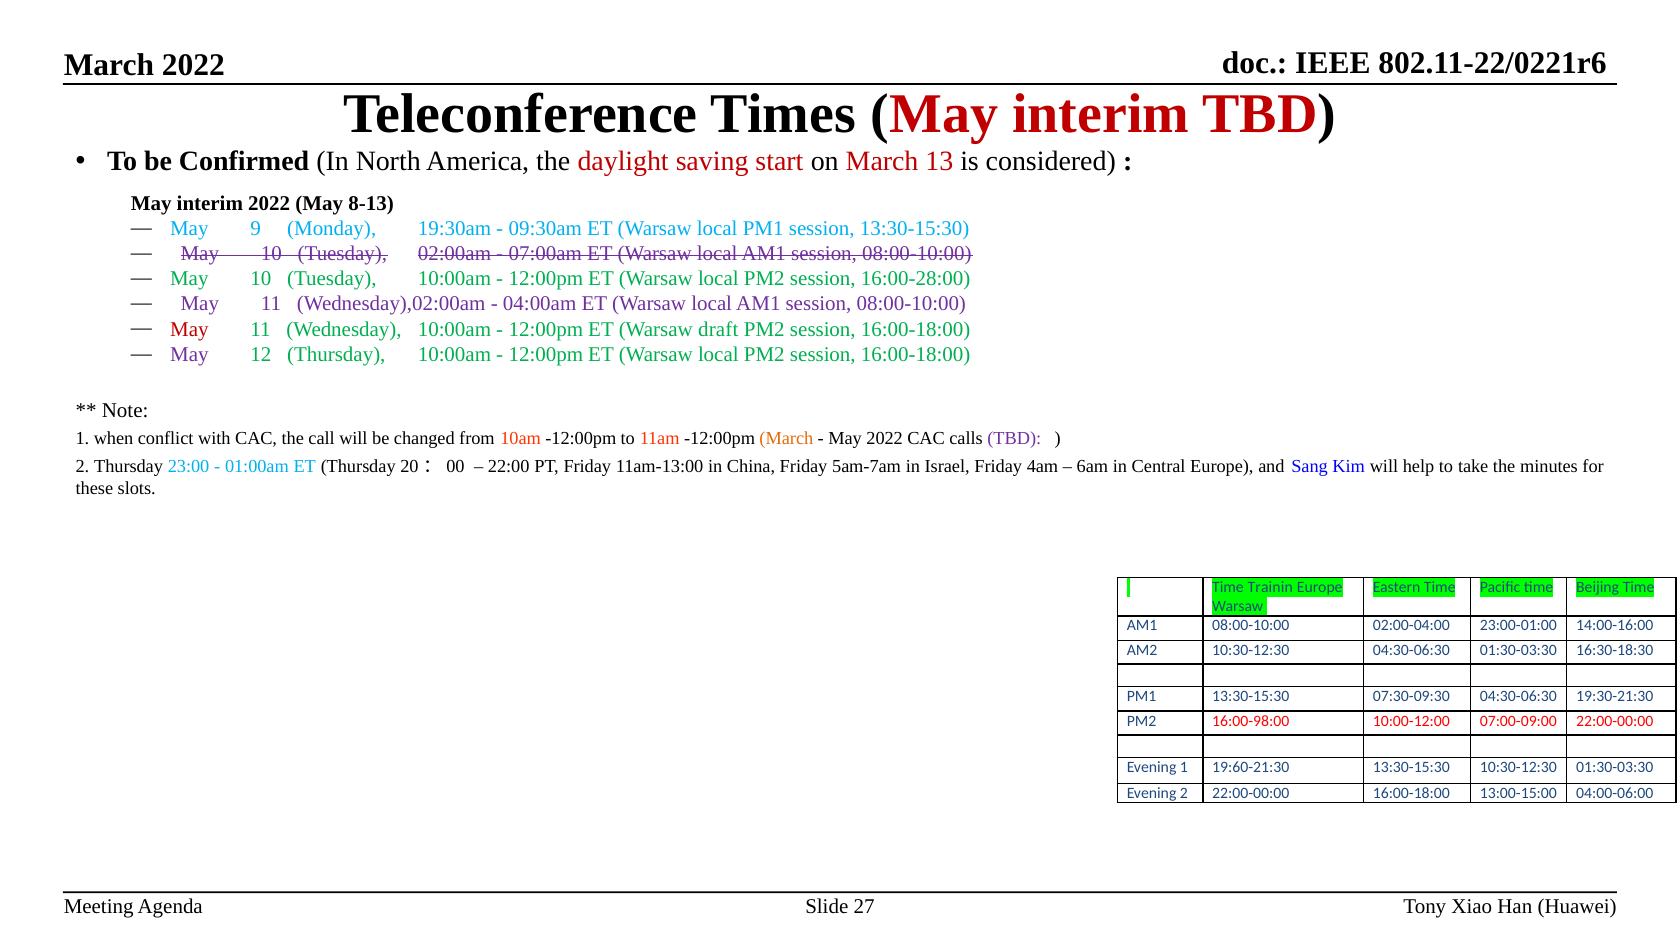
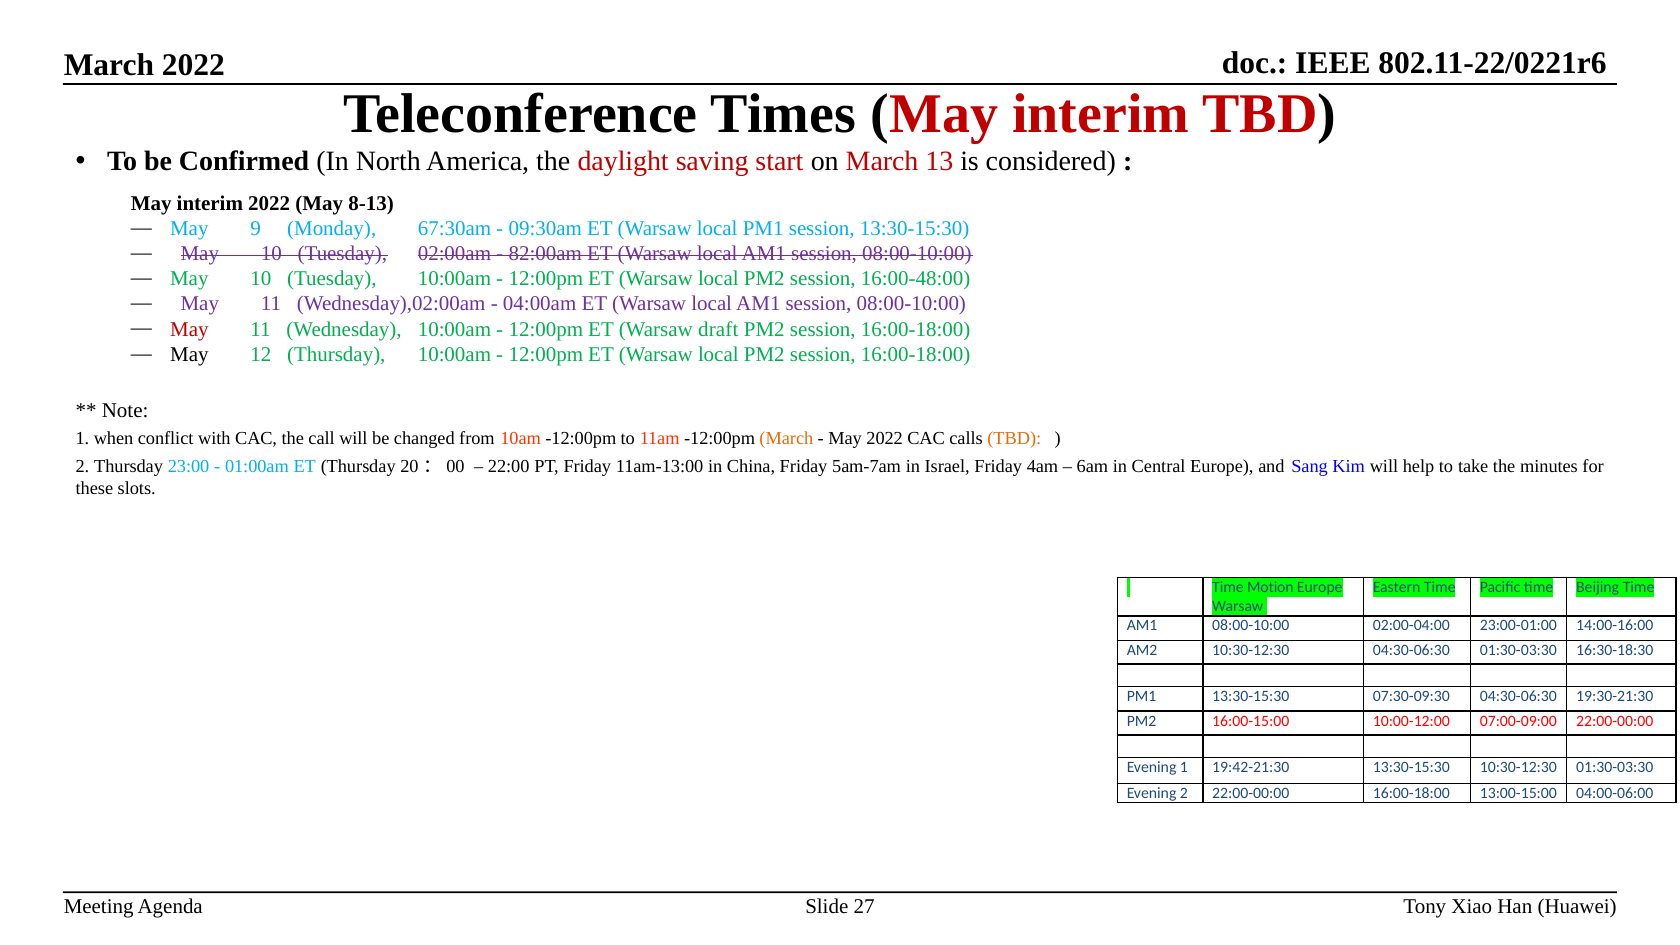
19:30am: 19:30am -> 67:30am
07:00am: 07:00am -> 82:00am
16:00-28:00: 16:00-28:00 -> 16:00-48:00
May at (189, 354) colour: purple -> black
TBD at (1014, 439) colour: purple -> orange
Trainin: Trainin -> Motion
16:00-98:00: 16:00-98:00 -> 16:00-15:00
19:60-21:30: 19:60-21:30 -> 19:42-21:30
